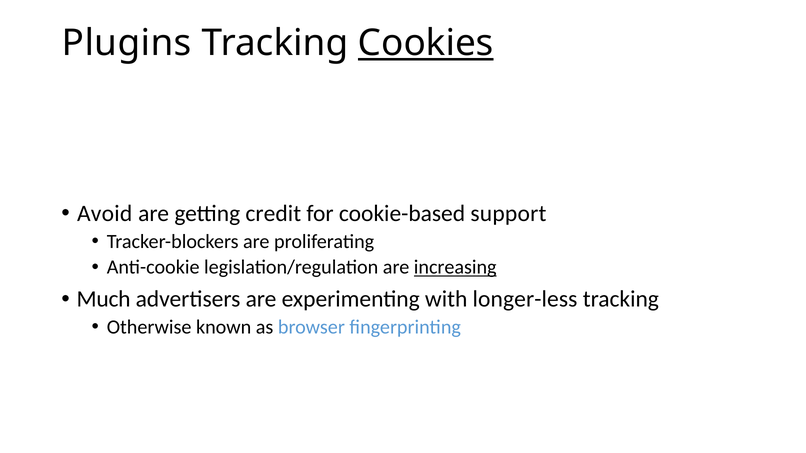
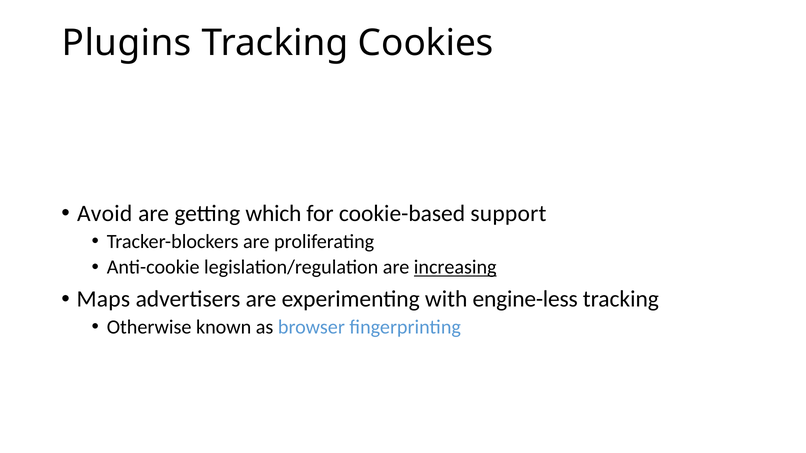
Cookies underline: present -> none
credit: credit -> which
Much: Much -> Maps
longer-less: longer-less -> engine-less
